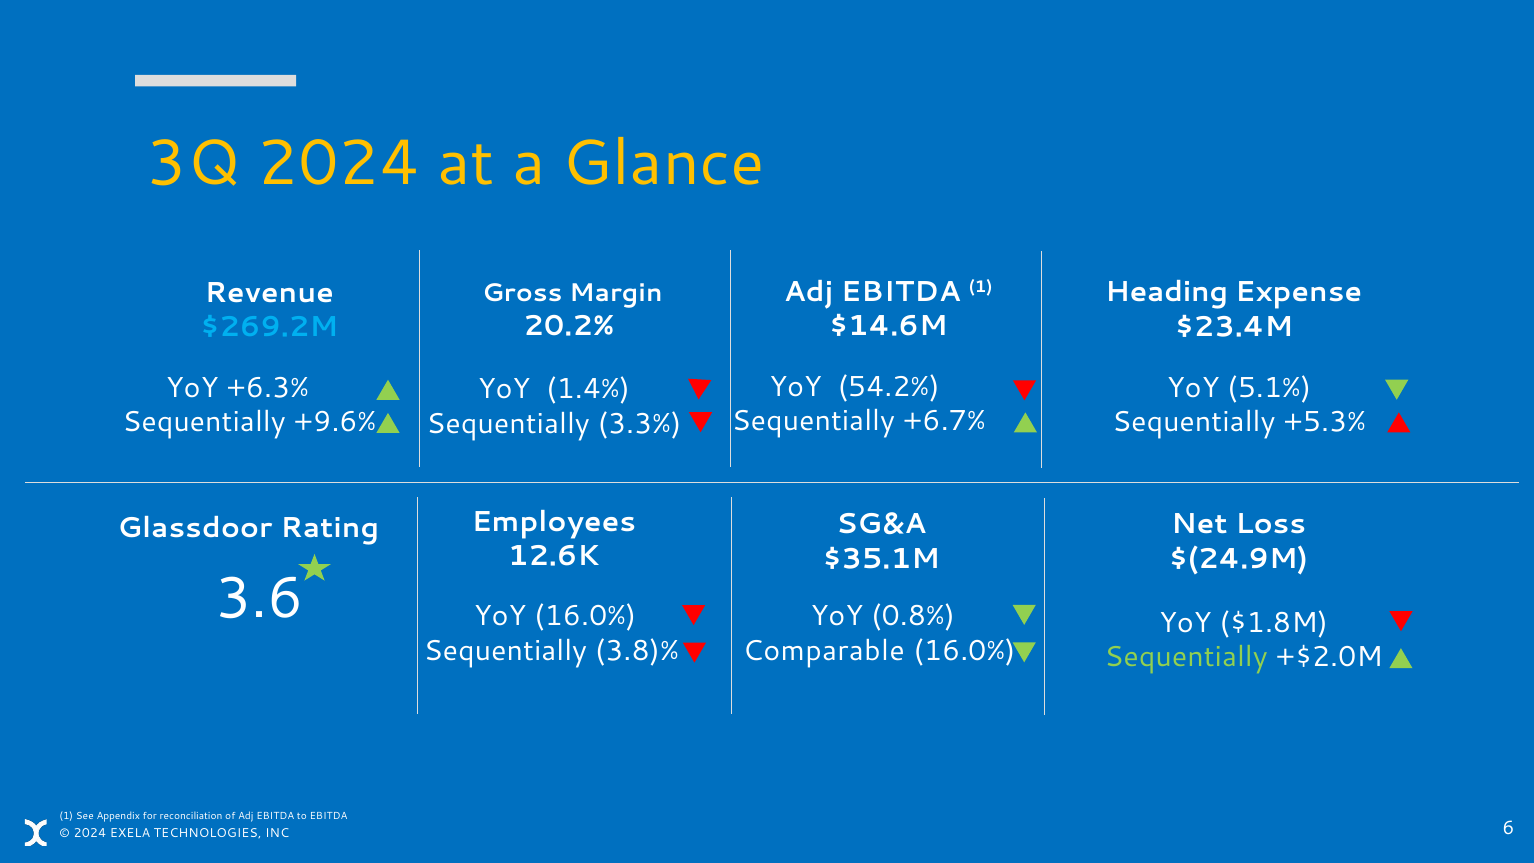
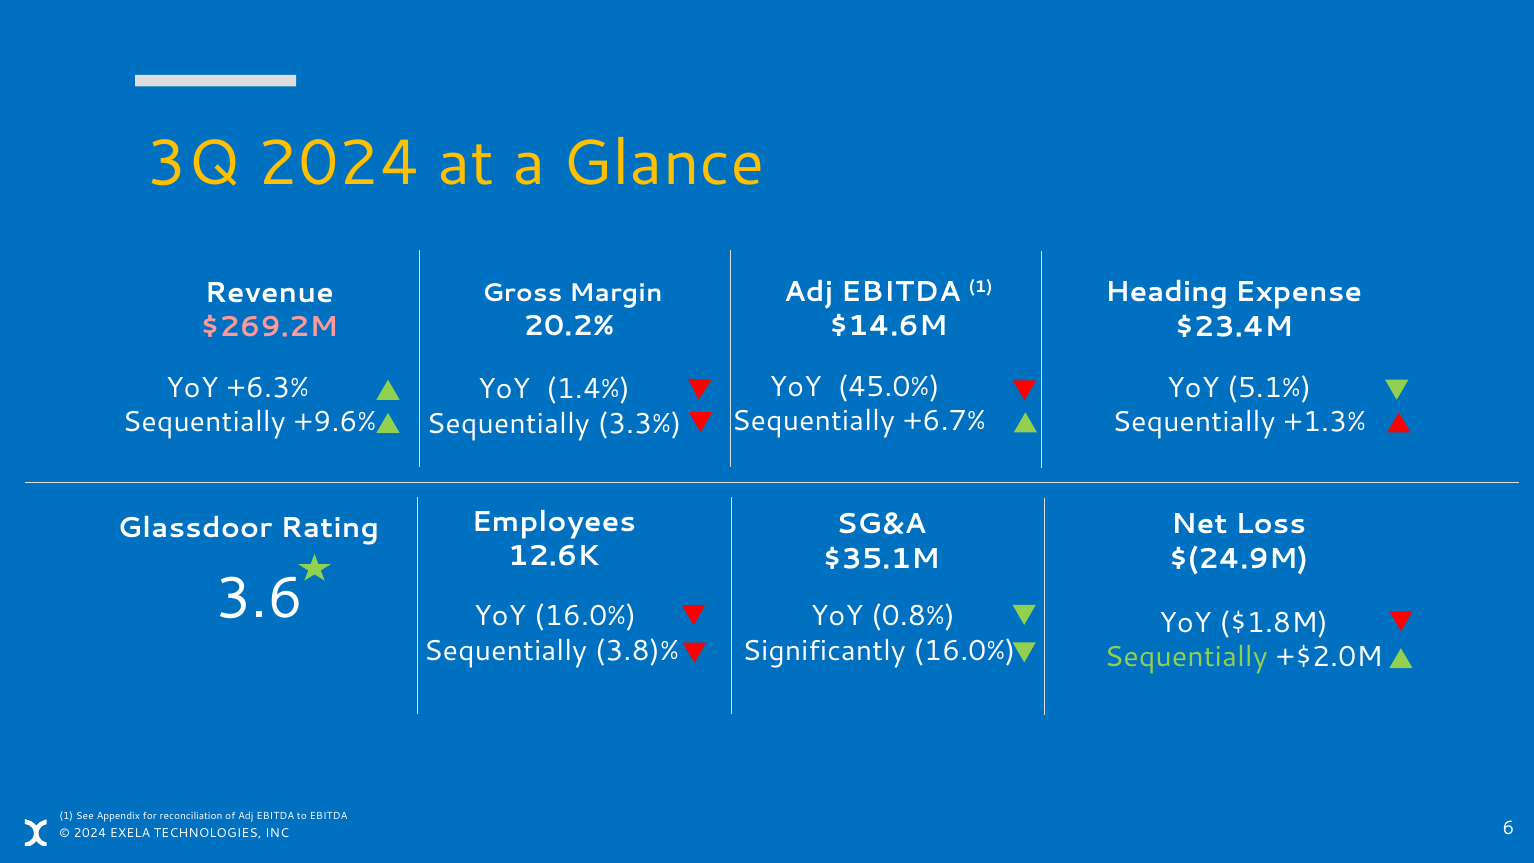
$269.2M colour: light blue -> pink
54.2%: 54.2% -> 45.0%
+5.3%: +5.3% -> +1.3%
Comparable: Comparable -> Significantly
